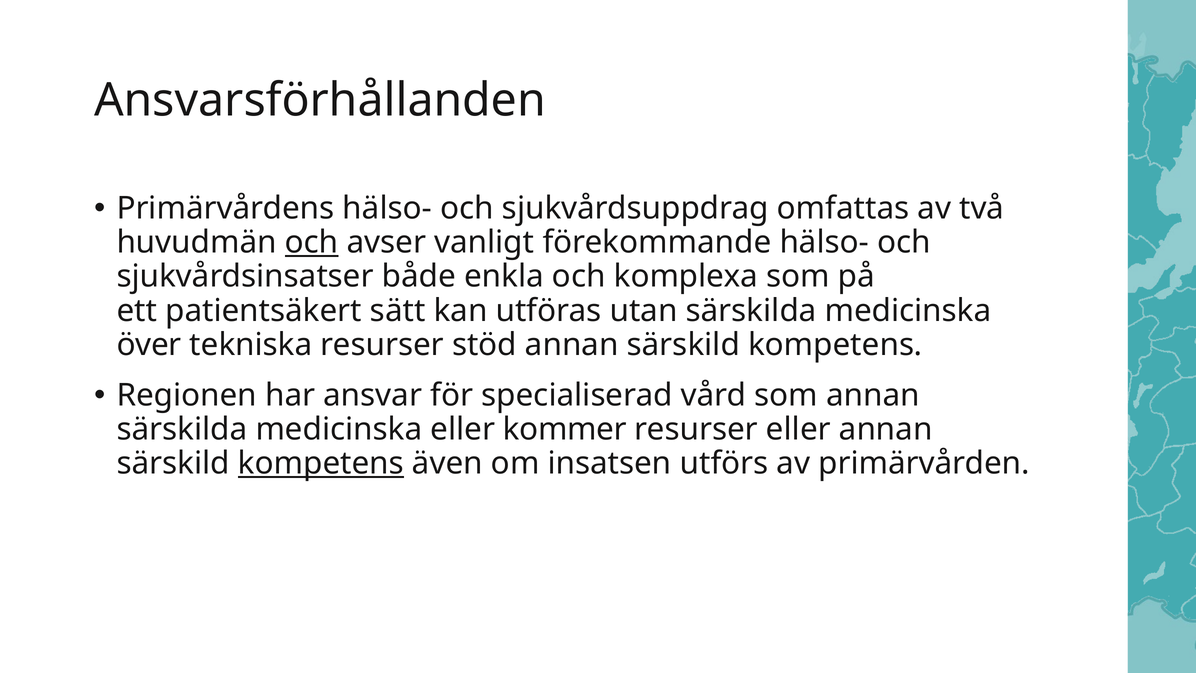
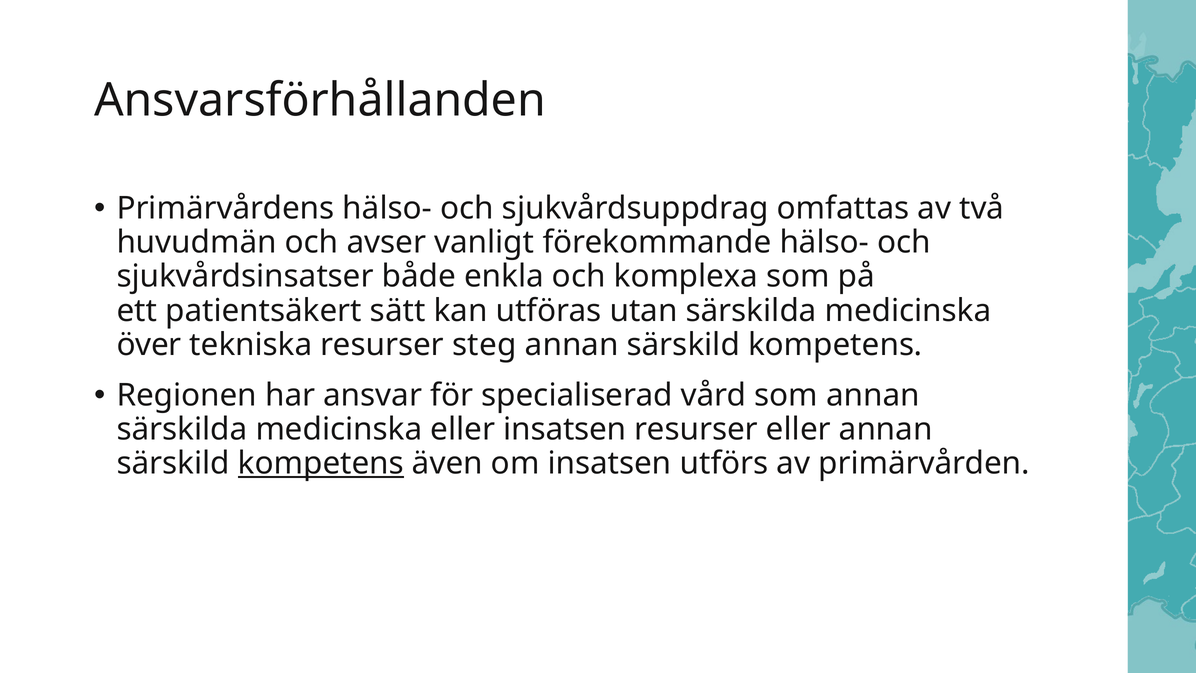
och at (312, 242) underline: present -> none
stöd: stöd -> steg
eller kommer: kommer -> insatsen
